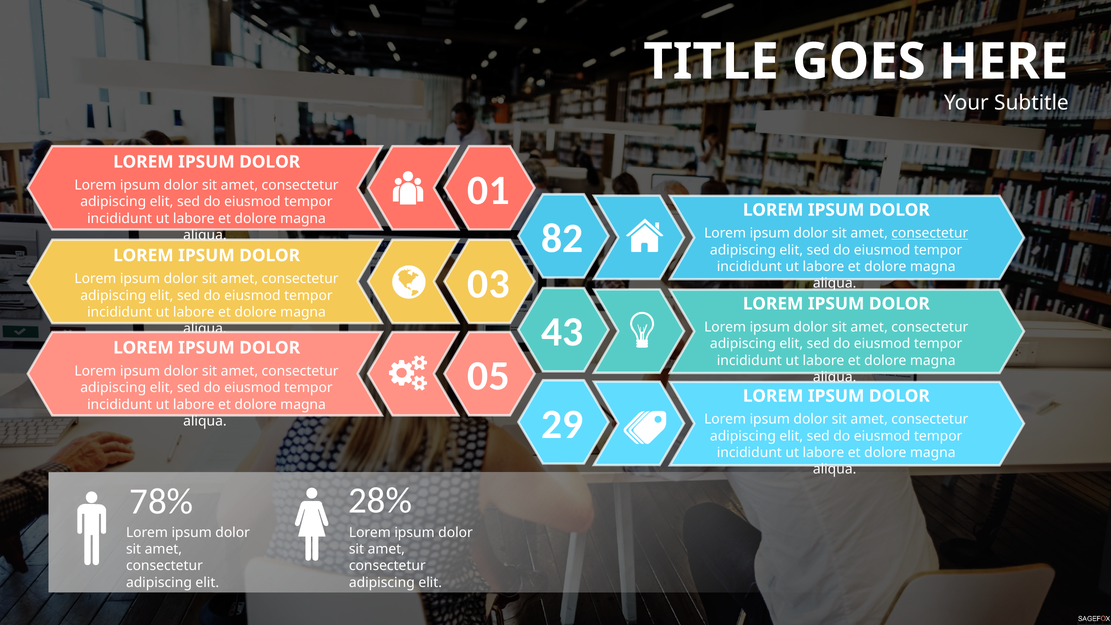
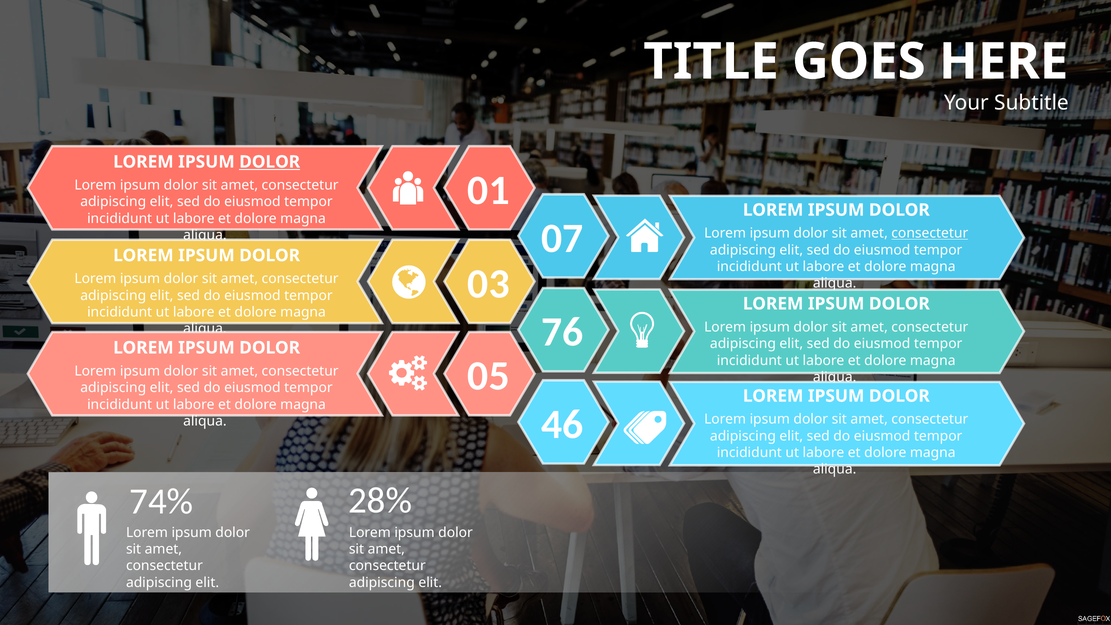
DOLOR at (270, 162) underline: none -> present
82: 82 -> 07
43: 43 -> 76
29: 29 -> 46
78%: 78% -> 74%
